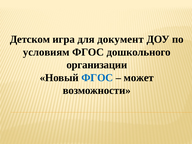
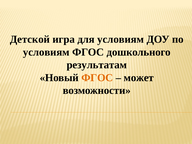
Детском: Детском -> Детской
для документ: документ -> условиям
организации: организации -> результатам
ФГОС at (97, 78) colour: blue -> orange
